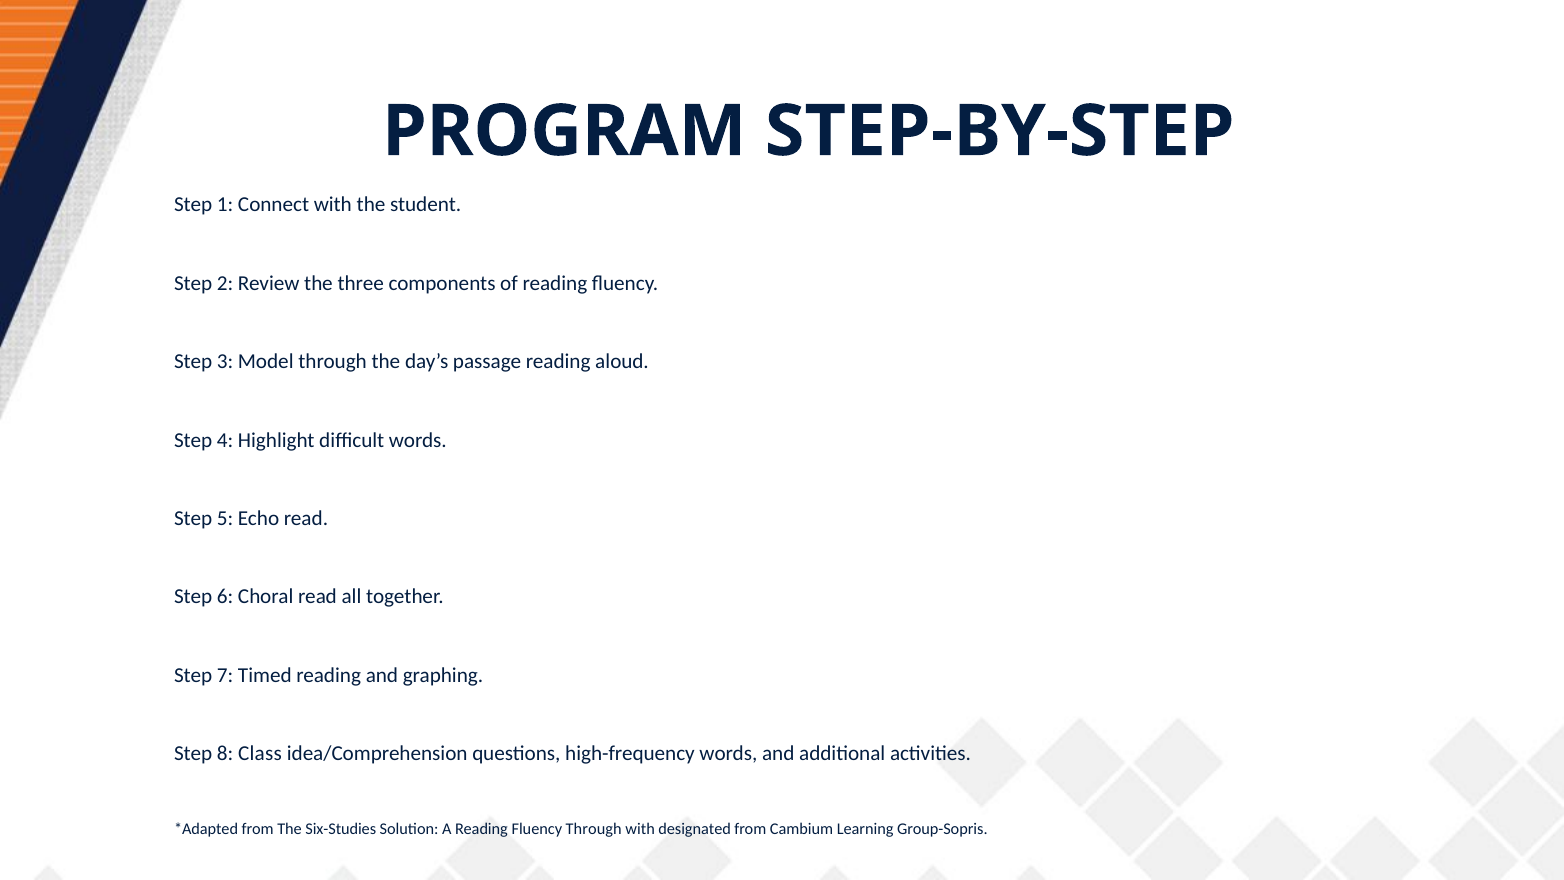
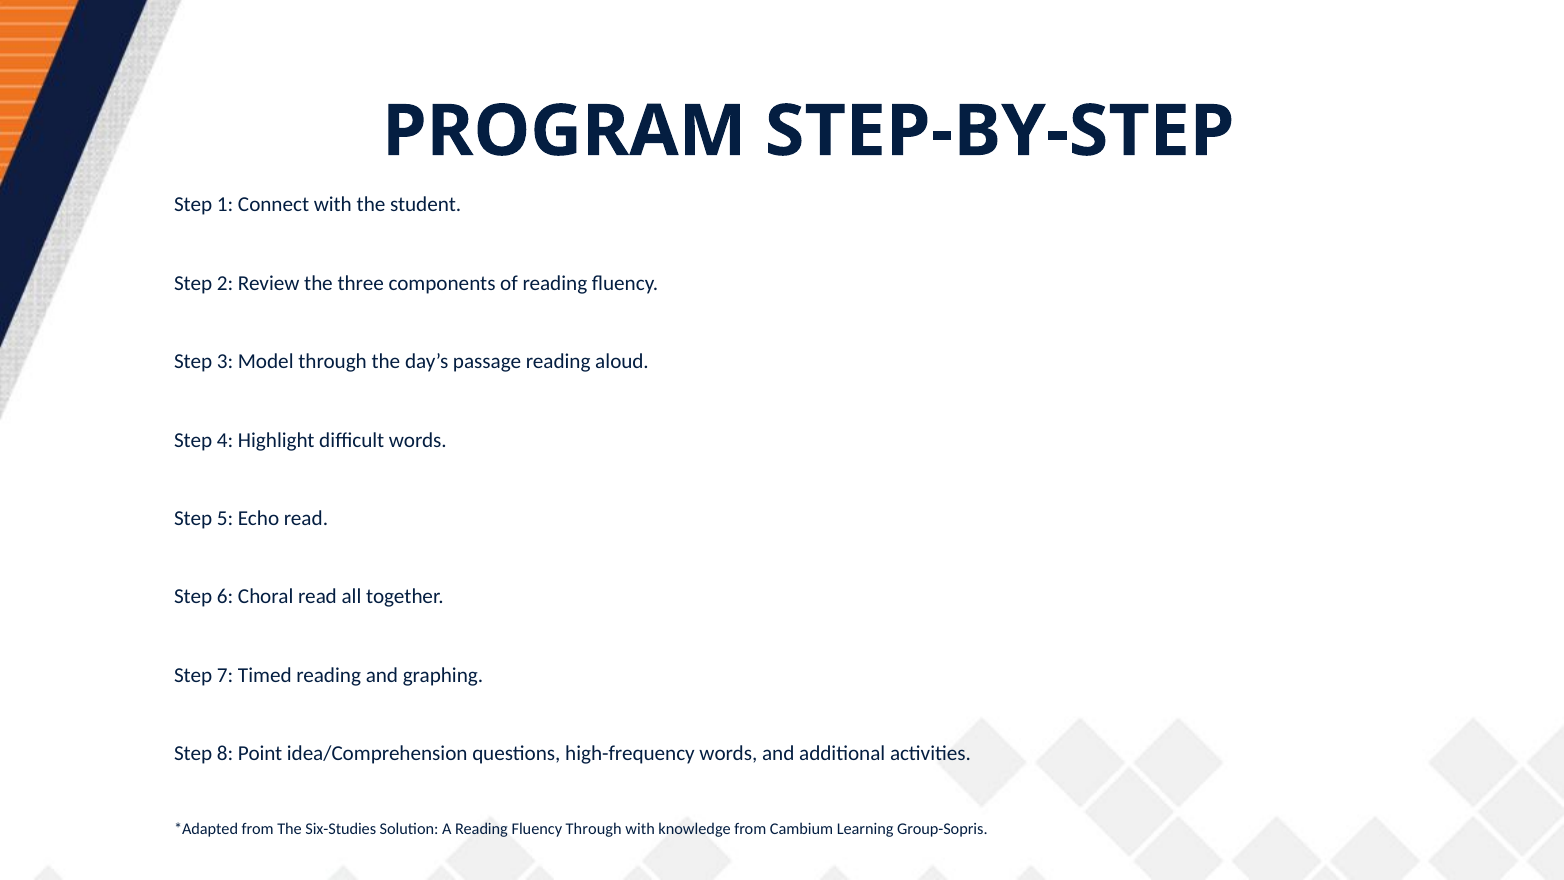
Class: Class -> Point
designated: designated -> knowledge
